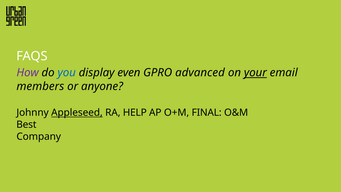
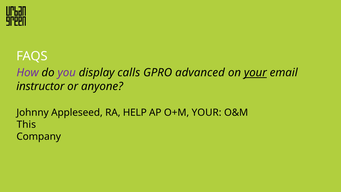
you colour: blue -> purple
even: even -> calls
members: members -> instructor
Appleseed underline: present -> none
O+M FINAL: FINAL -> YOUR
Best: Best -> This
